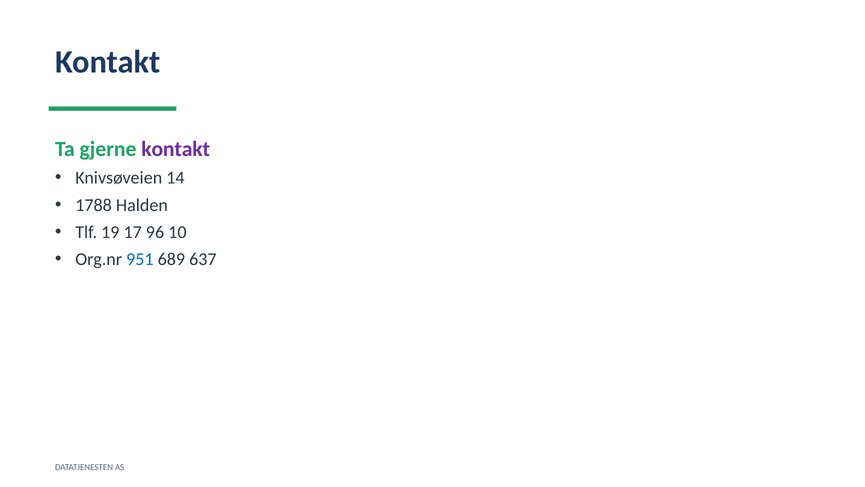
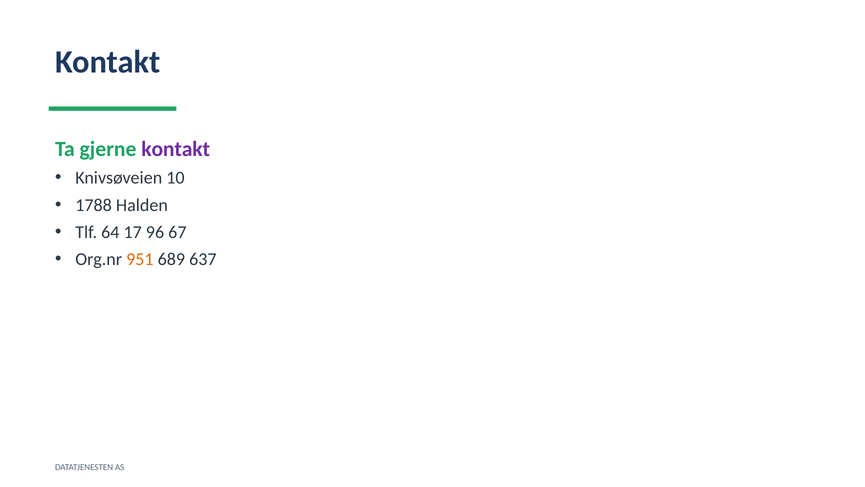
14: 14 -> 10
19: 19 -> 64
10: 10 -> 67
951 colour: blue -> orange
